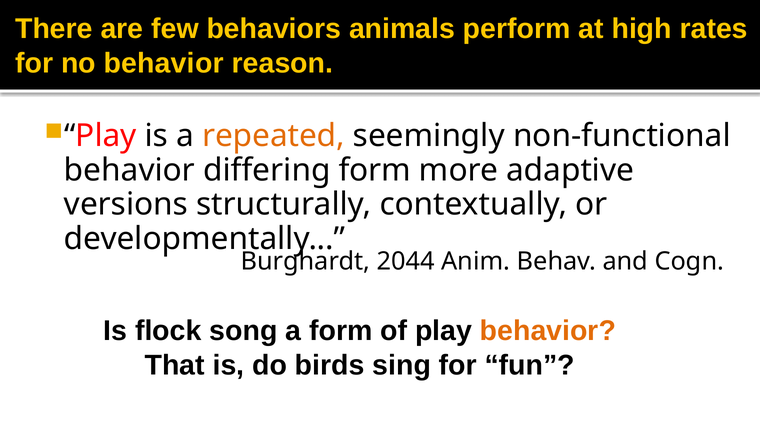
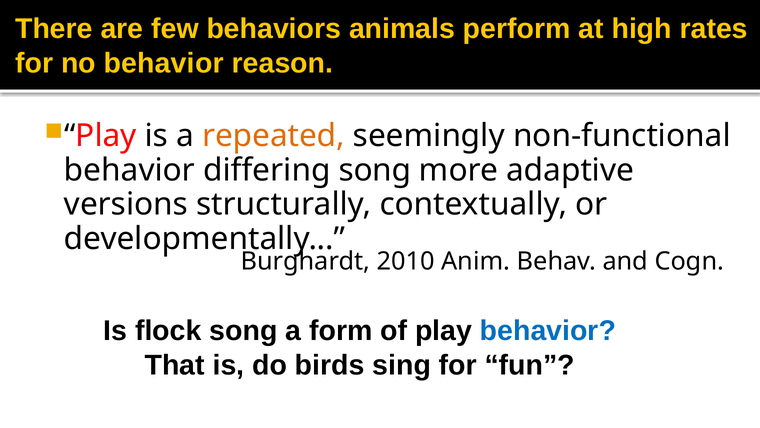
differing form: form -> song
2044: 2044 -> 2010
behavior at (548, 331) colour: orange -> blue
